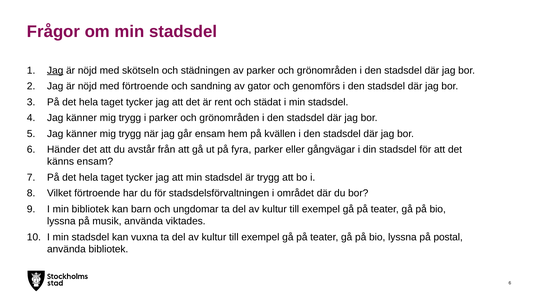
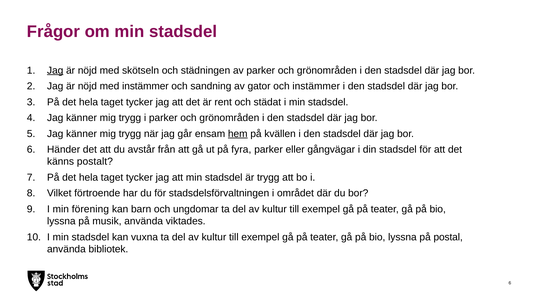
med förtroende: förtroende -> instämmer
och genomförs: genomförs -> instämmer
hem underline: none -> present
känns ensam: ensam -> postalt
min bibliotek: bibliotek -> förening
